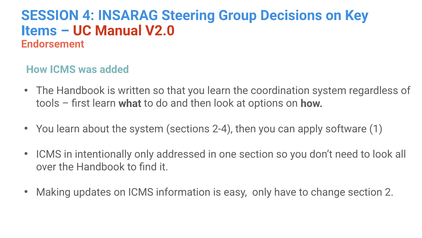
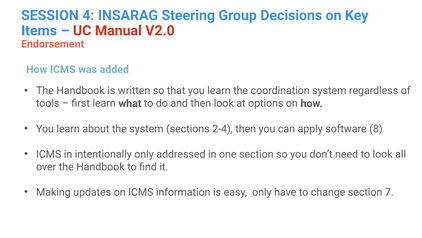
1: 1 -> 8
2: 2 -> 7
